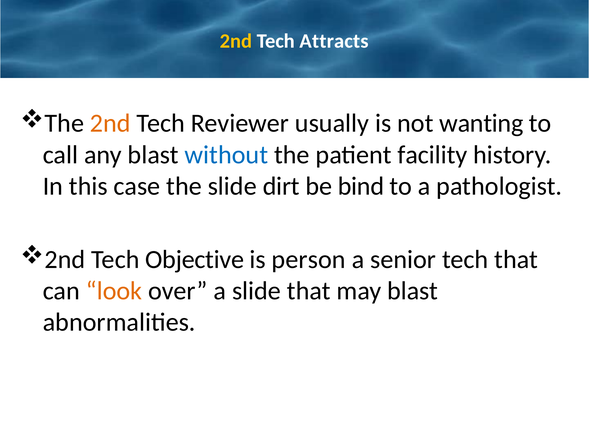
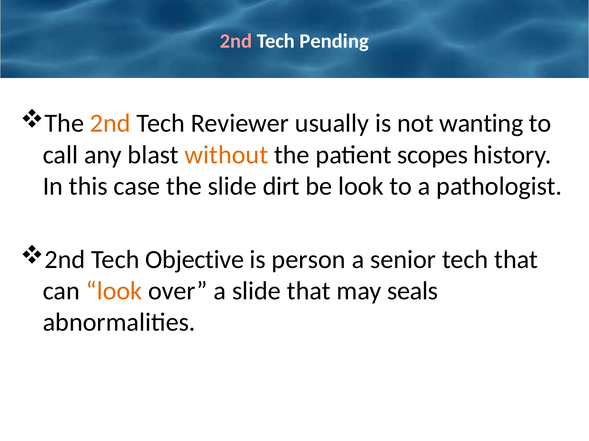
2nd at (236, 41) colour: yellow -> pink
Attracts: Attracts -> Pending
without colour: blue -> orange
facility: facility -> scopes
be bind: bind -> look
may blast: blast -> seals
